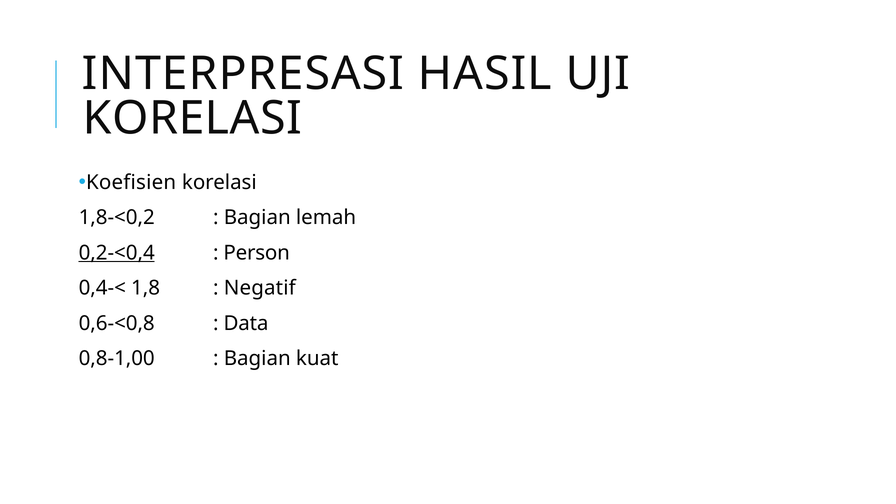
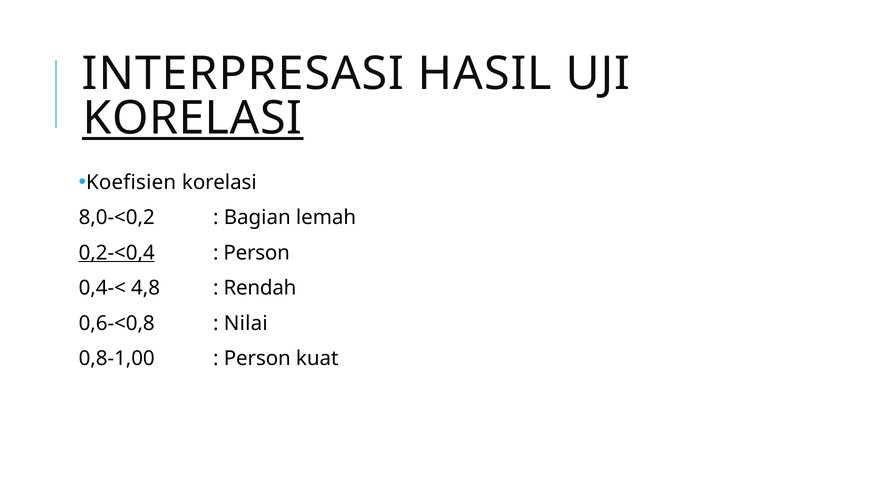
KORELASI at (192, 119) underline: none -> present
1,8-<0,2: 1,8-<0,2 -> 8,0-<0,2
1,8: 1,8 -> 4,8
Negatif: Negatif -> Rendah
Data: Data -> Nilai
Bagian at (257, 359): Bagian -> Person
